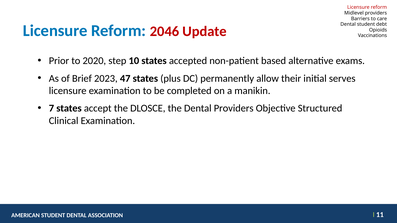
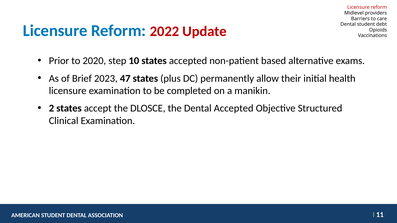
2046: 2046 -> 2022
serves: serves -> health
7: 7 -> 2
Dental Providers: Providers -> Accepted
